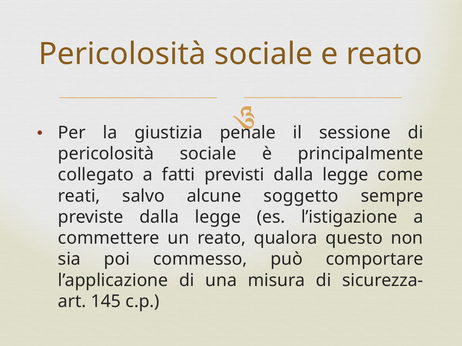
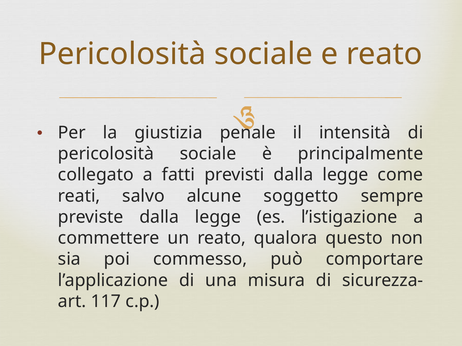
sessione: sessione -> intensità
145: 145 -> 117
